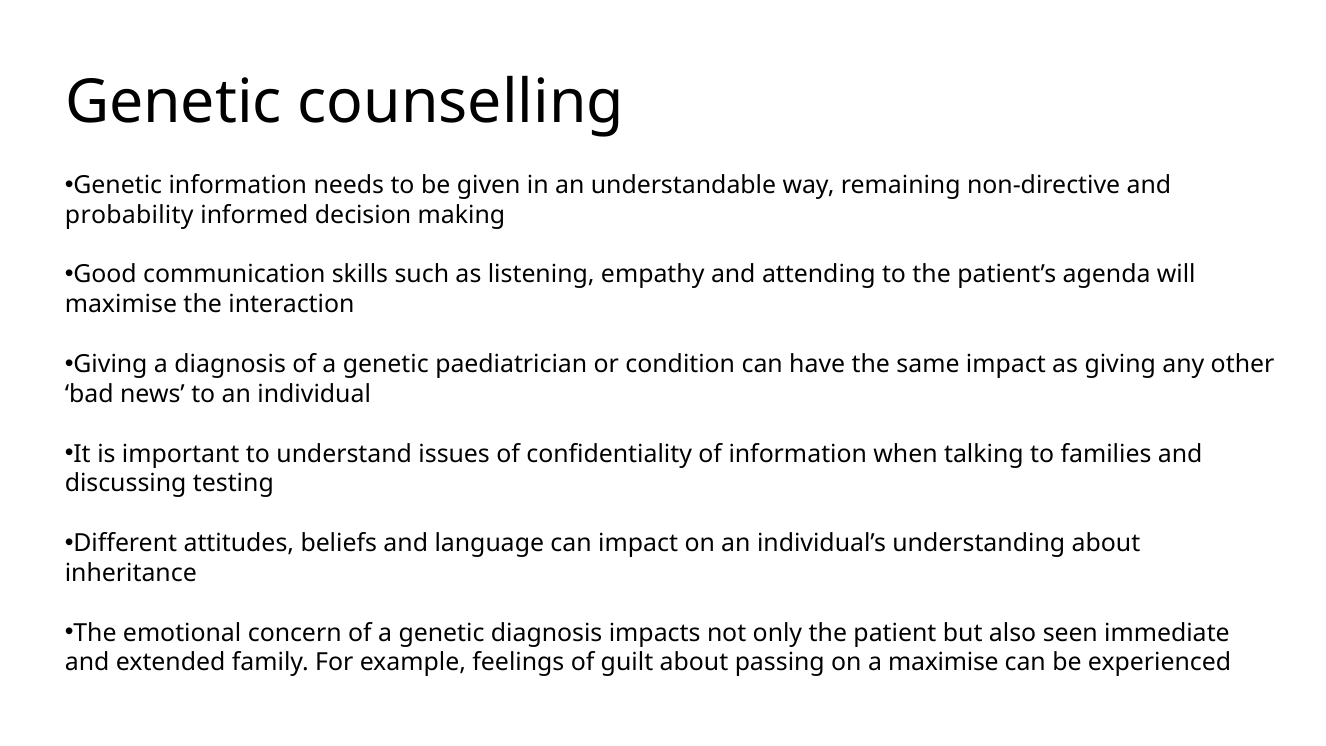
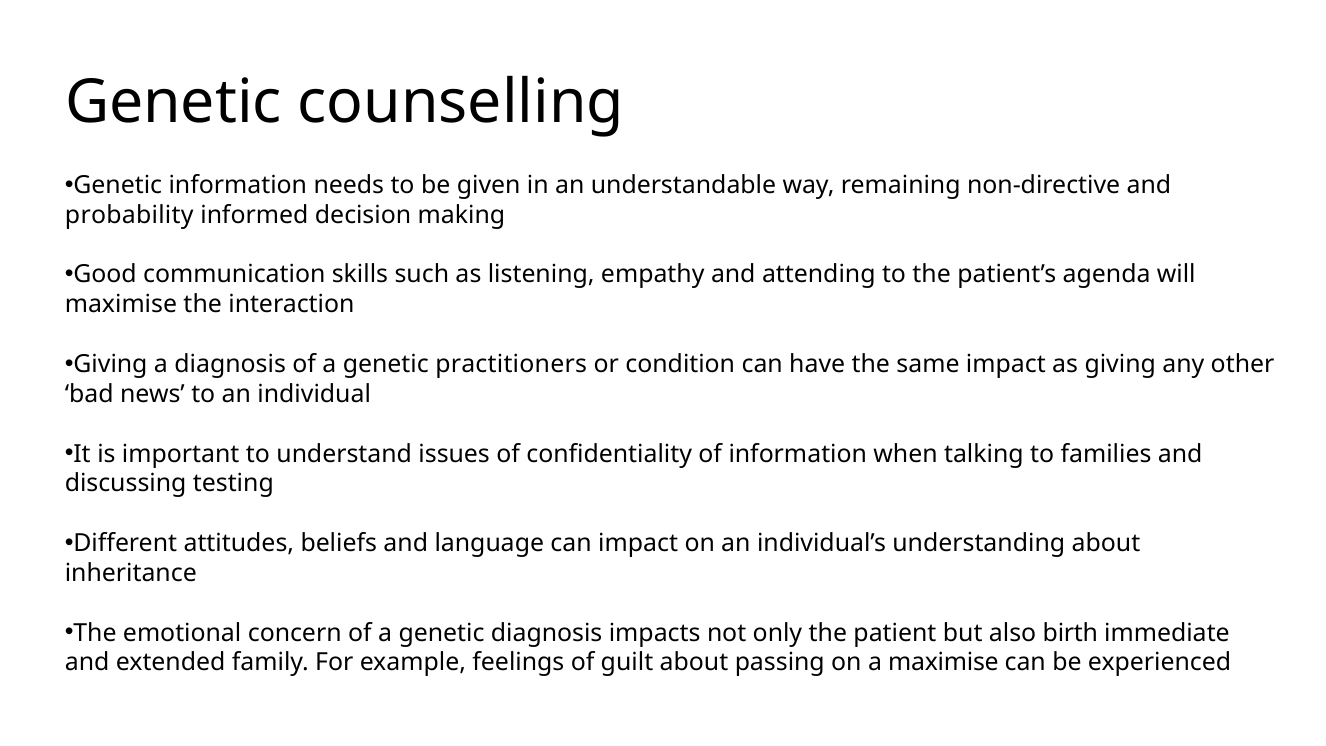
paediatrician: paediatrician -> practitioners
seen: seen -> birth
